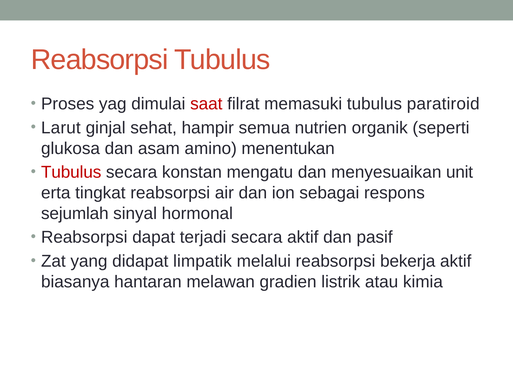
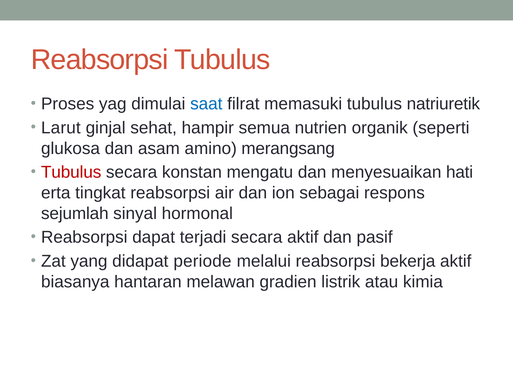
saat colour: red -> blue
paratiroid: paratiroid -> natriuretik
menentukan: menentukan -> merangsang
unit: unit -> hati
limpatik: limpatik -> periode
